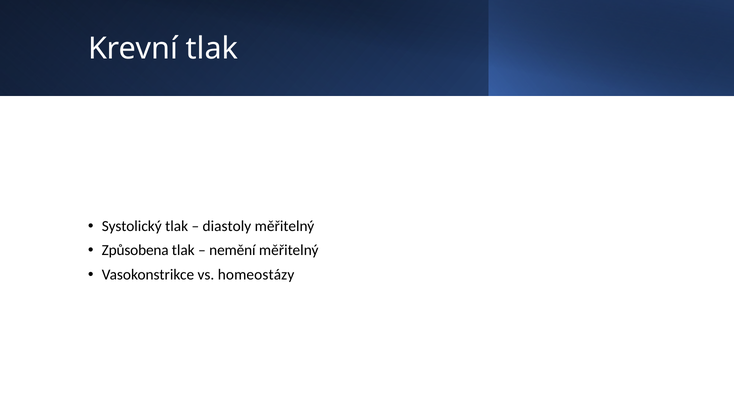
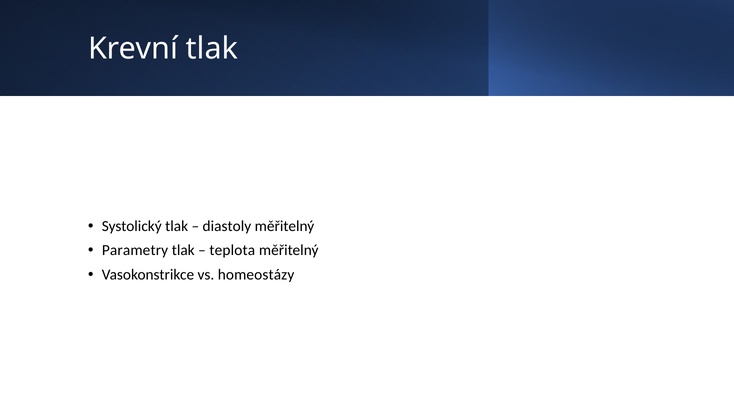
Způsobena: Způsobena -> Parametry
nemění: nemění -> teplota
